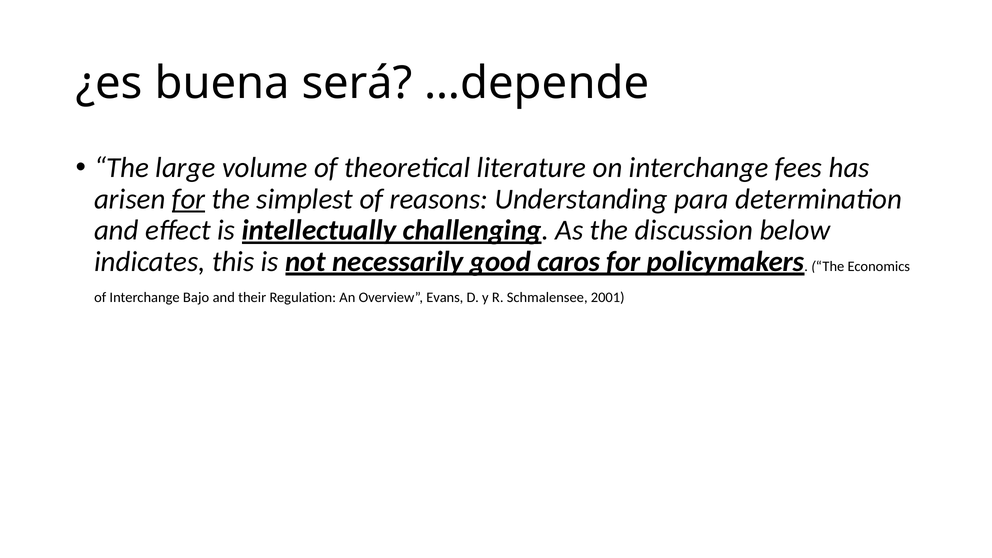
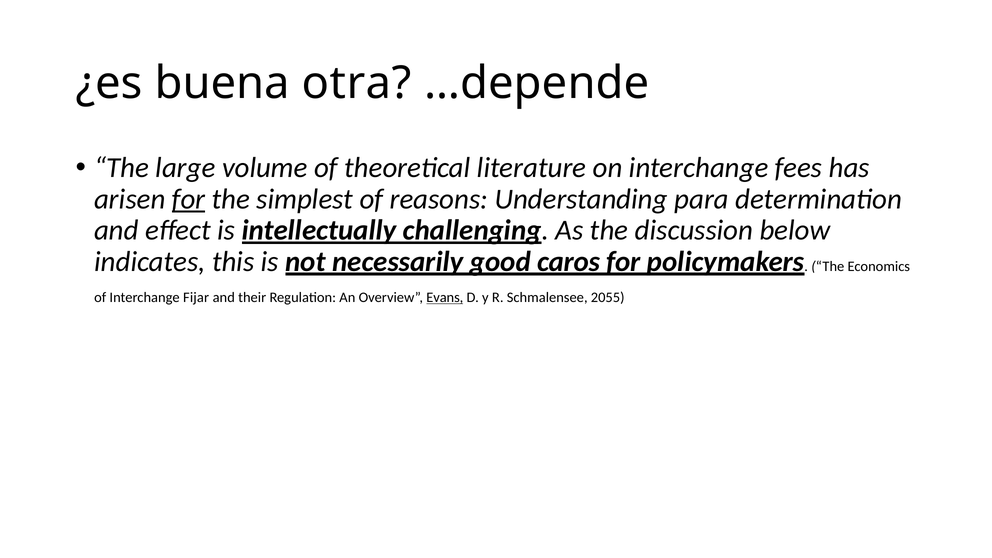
será: será -> otra
Bajo: Bajo -> Fijar
Evans underline: none -> present
2001: 2001 -> 2055
